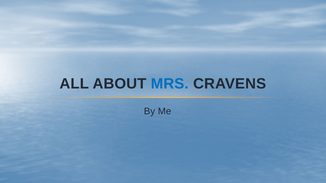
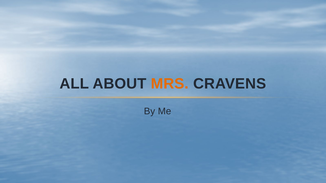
MRS colour: blue -> orange
